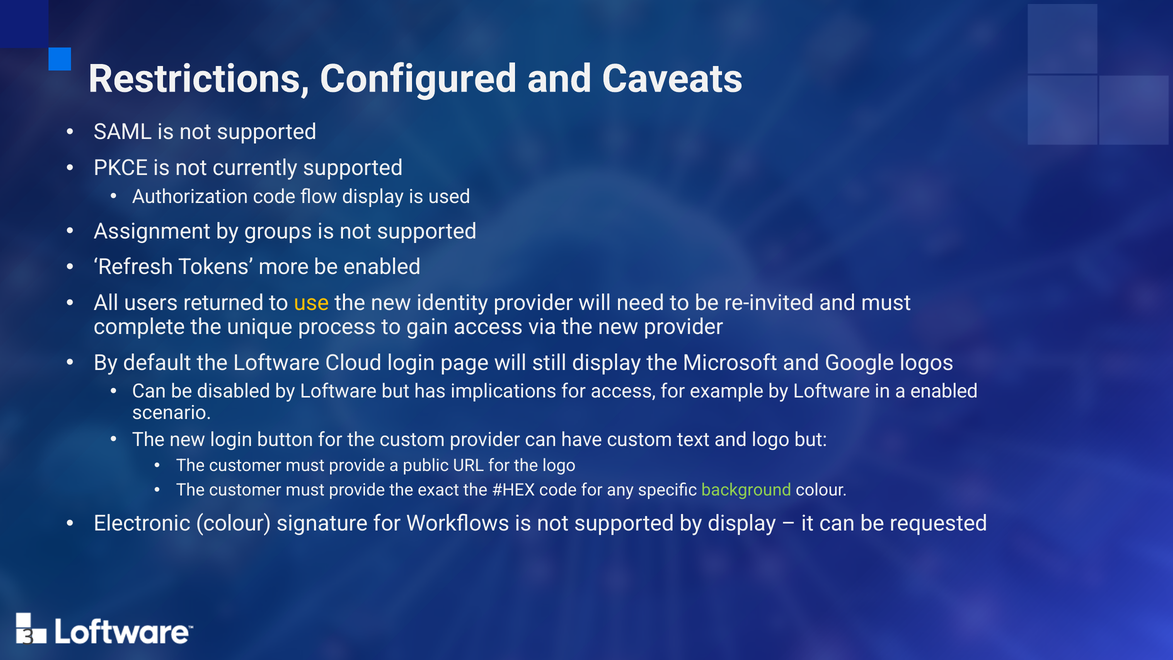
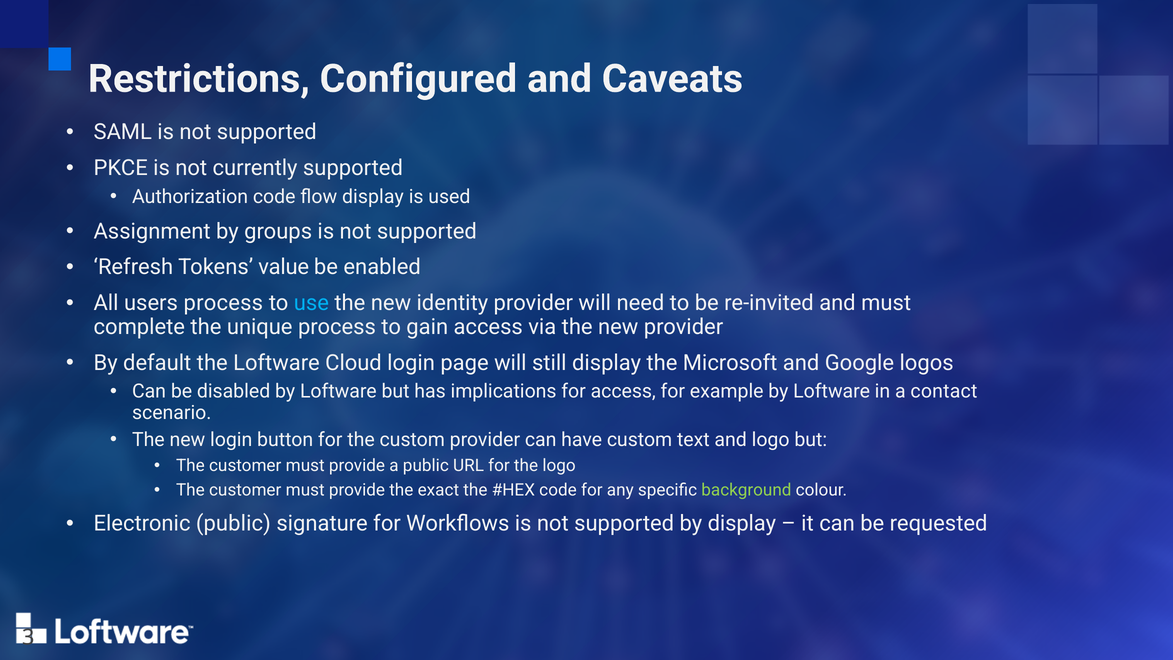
more: more -> value
users returned: returned -> process
use colour: yellow -> light blue
a enabled: enabled -> contact
Electronic colour: colour -> public
